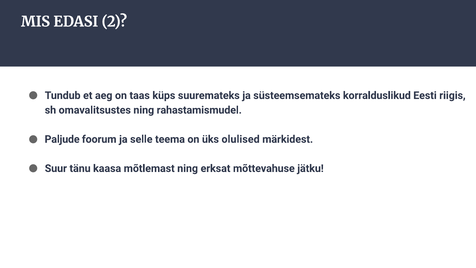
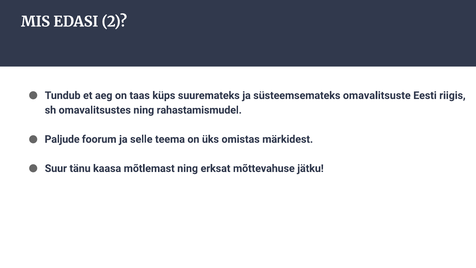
korralduslikud: korralduslikud -> omavalitsuste
olulised: olulised -> omistas
